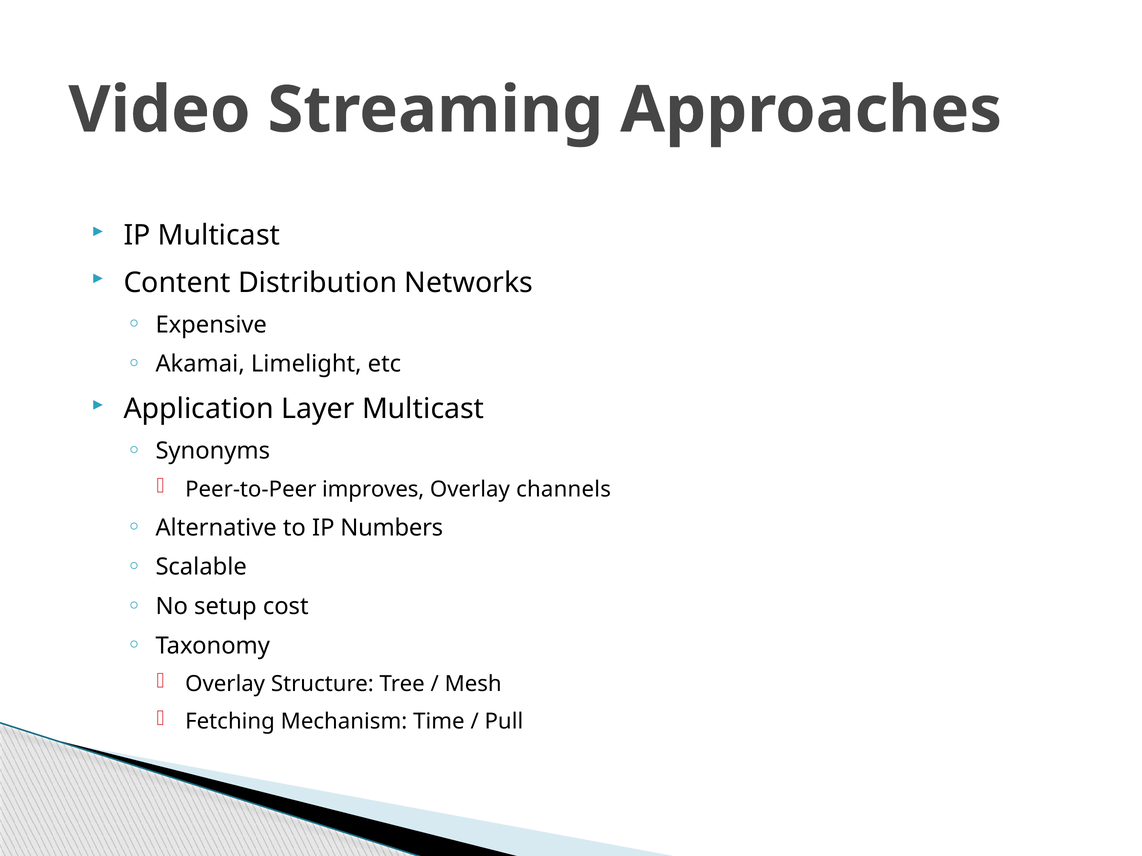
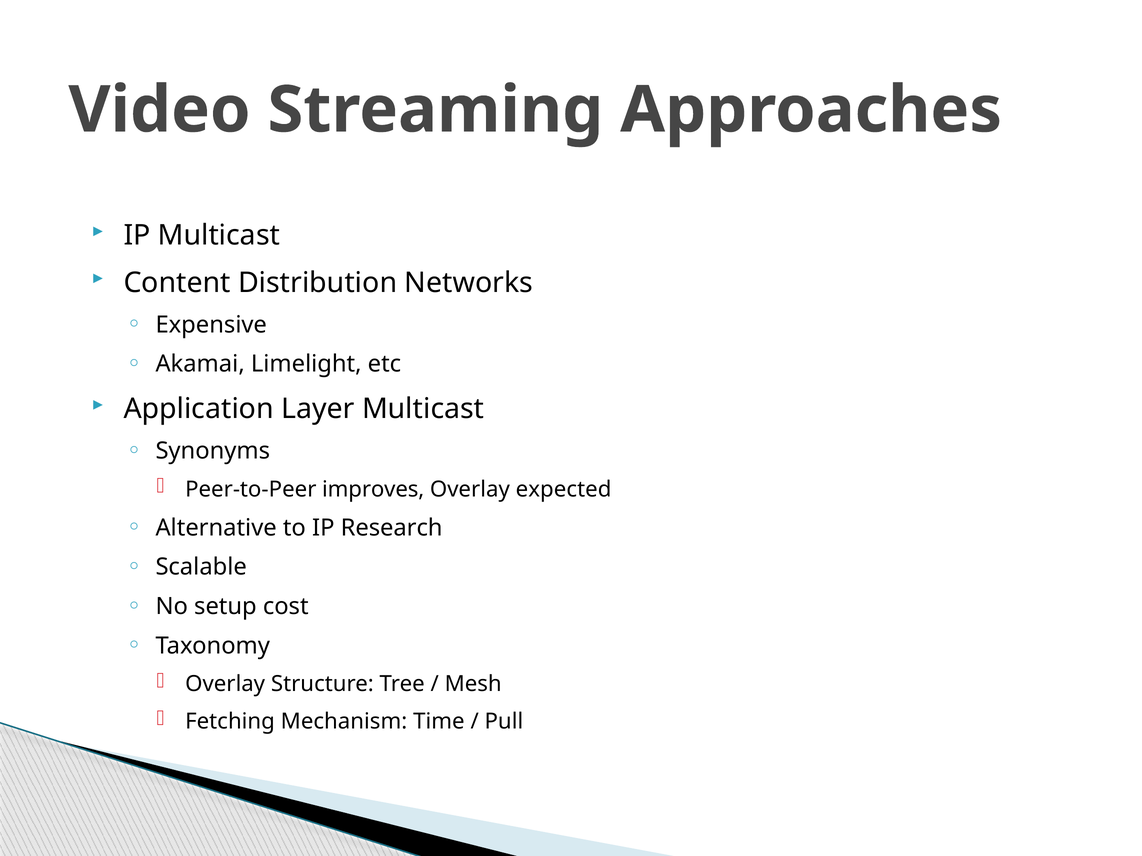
channels: channels -> expected
Numbers: Numbers -> Research
